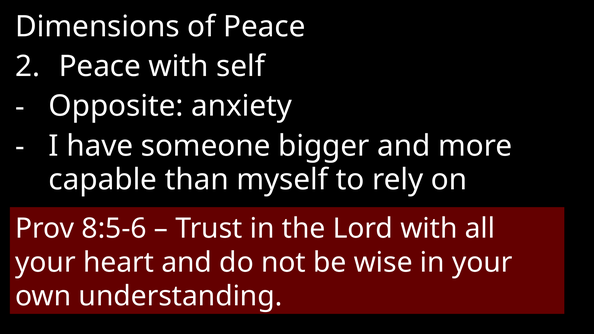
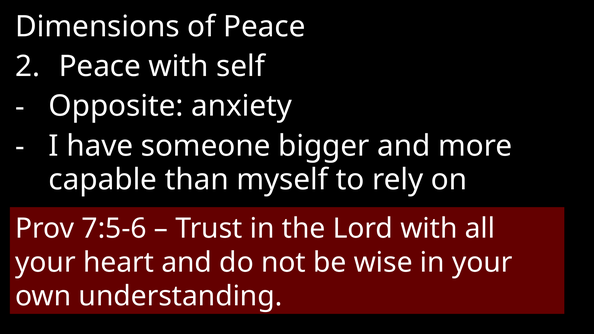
8:5-6: 8:5-6 -> 7:5-6
